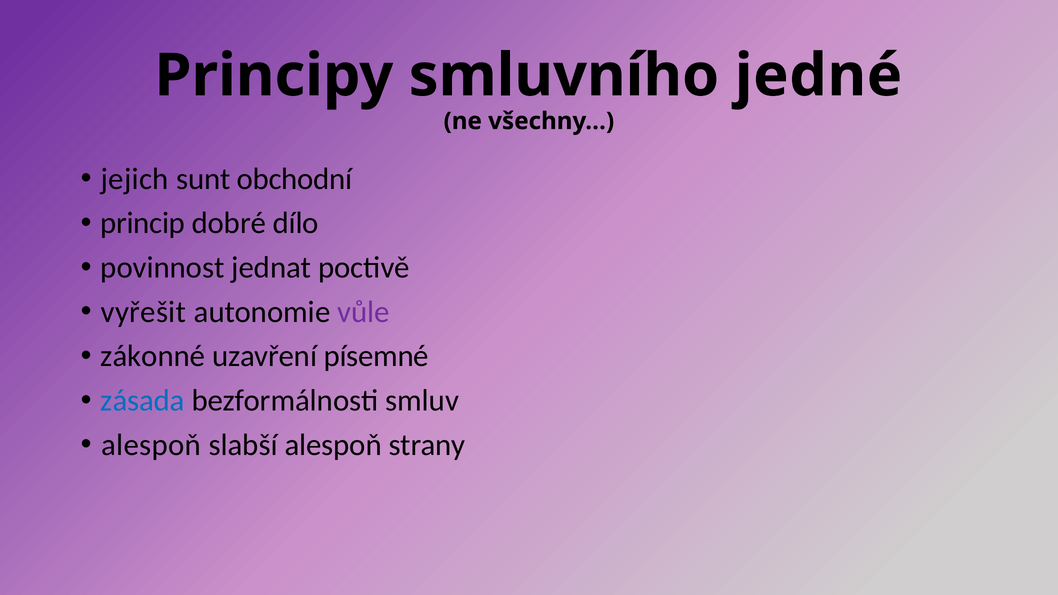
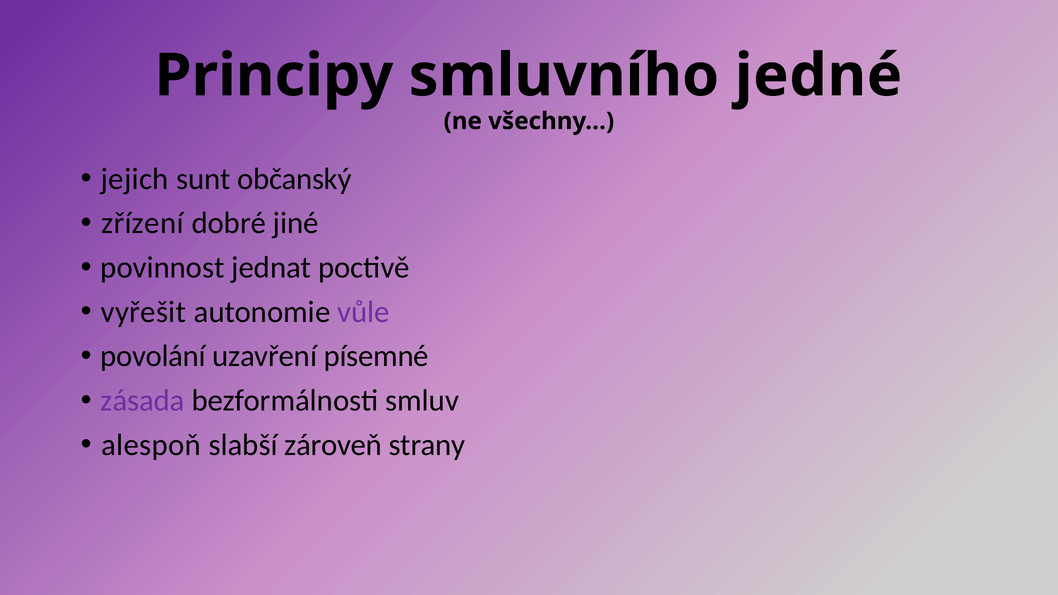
obchodní: obchodní -> občanský
princip: princip -> zřízení
dílo: dílo -> jiné
zákonné: zákonné -> povolání
zásada colour: blue -> purple
slabší alespoň: alespoň -> zároveň
